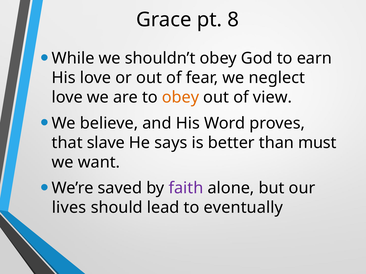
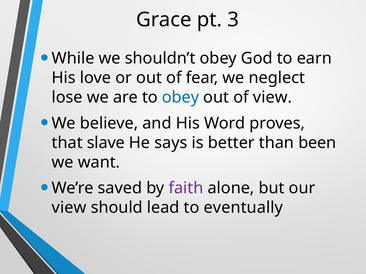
8: 8 -> 3
love at (67, 98): love -> lose
obey at (181, 98) colour: orange -> blue
must: must -> been
lives at (69, 208): lives -> view
